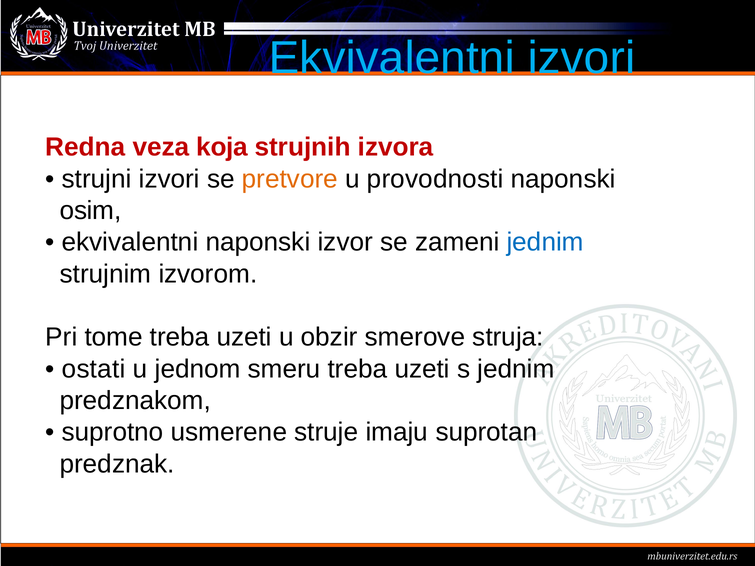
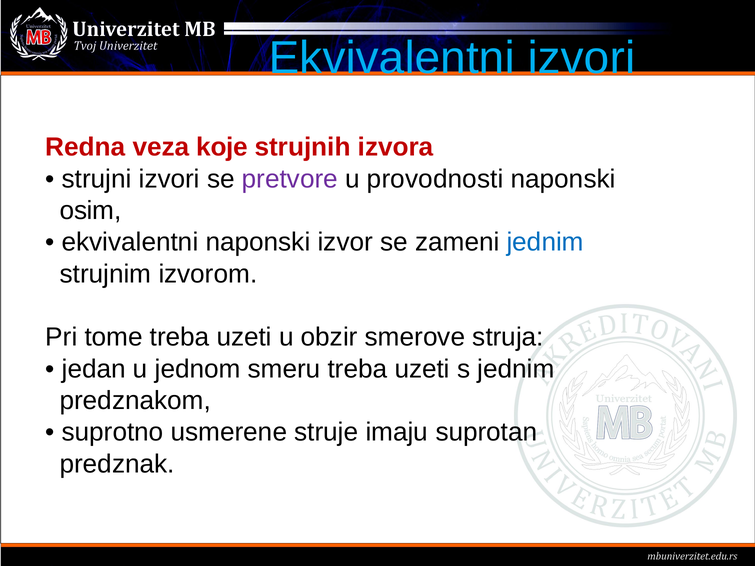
koja: koja -> koje
pretvore colour: orange -> purple
ostati: ostati -> jedan
